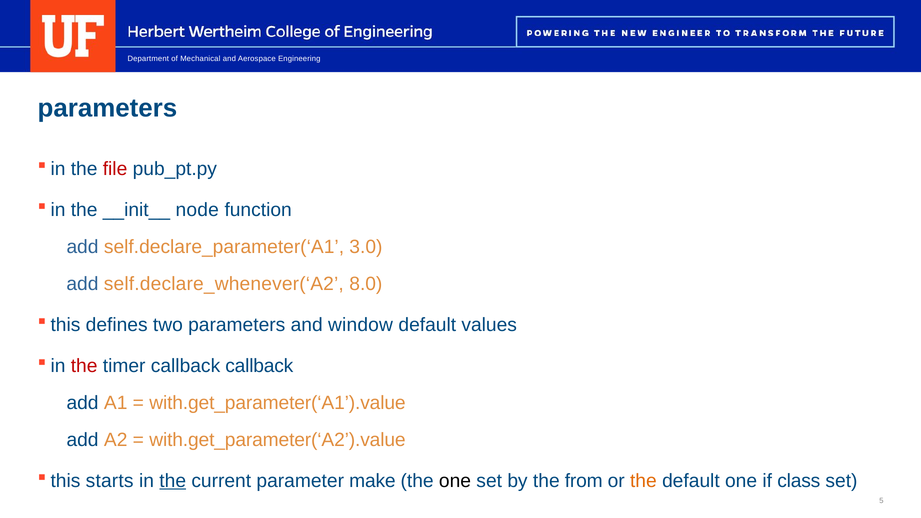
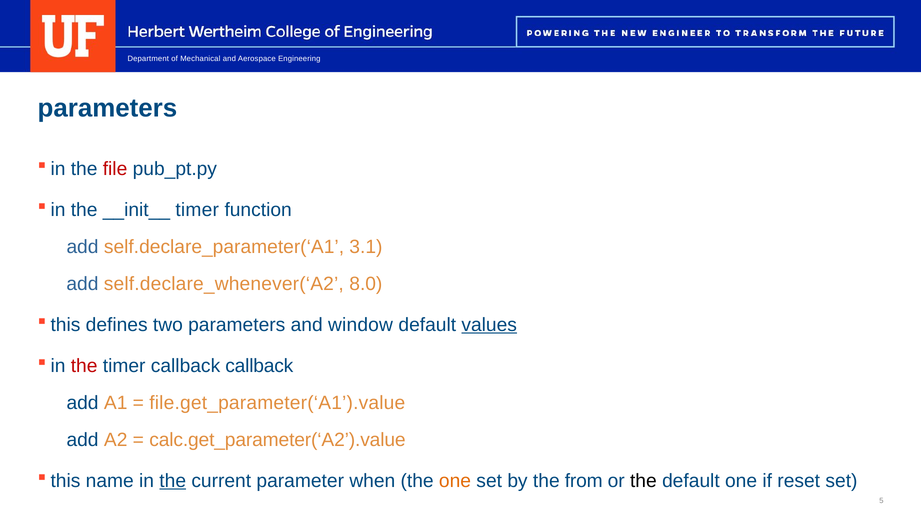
__init__ node: node -> timer
3.0: 3.0 -> 3.1
values underline: none -> present
with.get_parameter(‘A1’).value: with.get_parameter(‘A1’).value -> file.get_parameter(‘A1’).value
with.get_parameter(‘A2’).value: with.get_parameter(‘A2’).value -> calc.get_parameter(‘A2’).value
starts: starts -> name
make: make -> when
one at (455, 481) colour: black -> orange
the at (643, 481) colour: orange -> black
class: class -> reset
